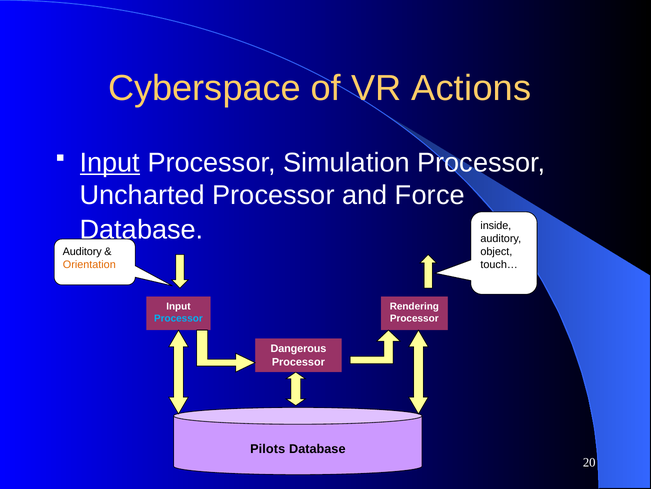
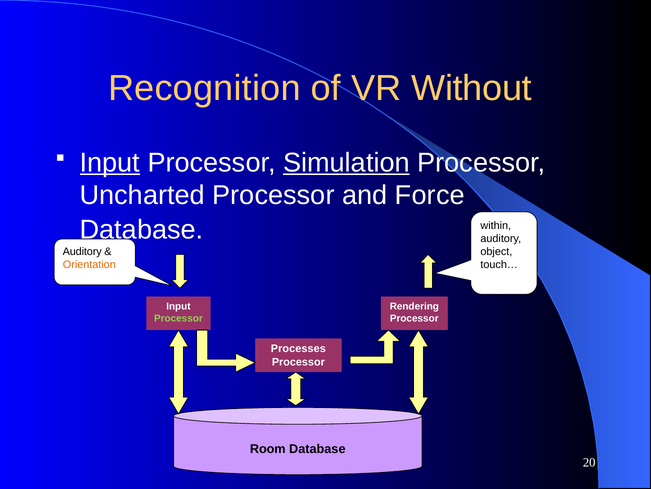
Cyberspace: Cyberspace -> Recognition
Actions: Actions -> Without
Simulation underline: none -> present
inside: inside -> within
Processor at (178, 318) colour: light blue -> light green
Dangerous: Dangerous -> Processes
Pilots: Pilots -> Room
